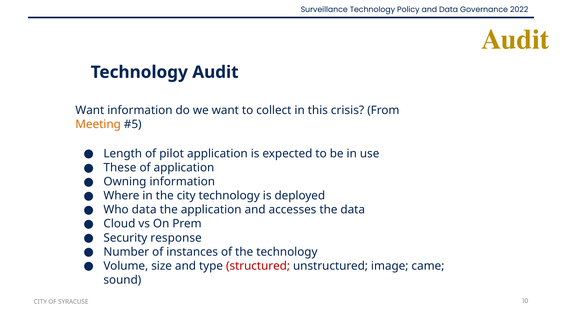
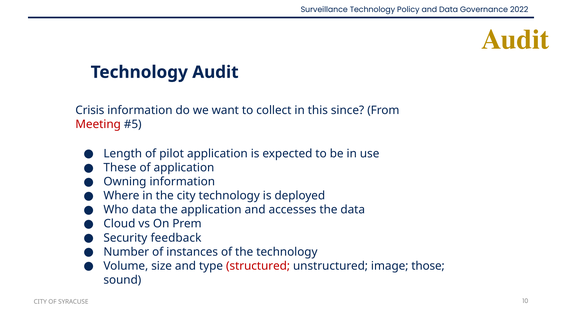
Want at (90, 110): Want -> Crisis
crisis: crisis -> since
Meeting colour: orange -> red
response: response -> feedback
came: came -> those
